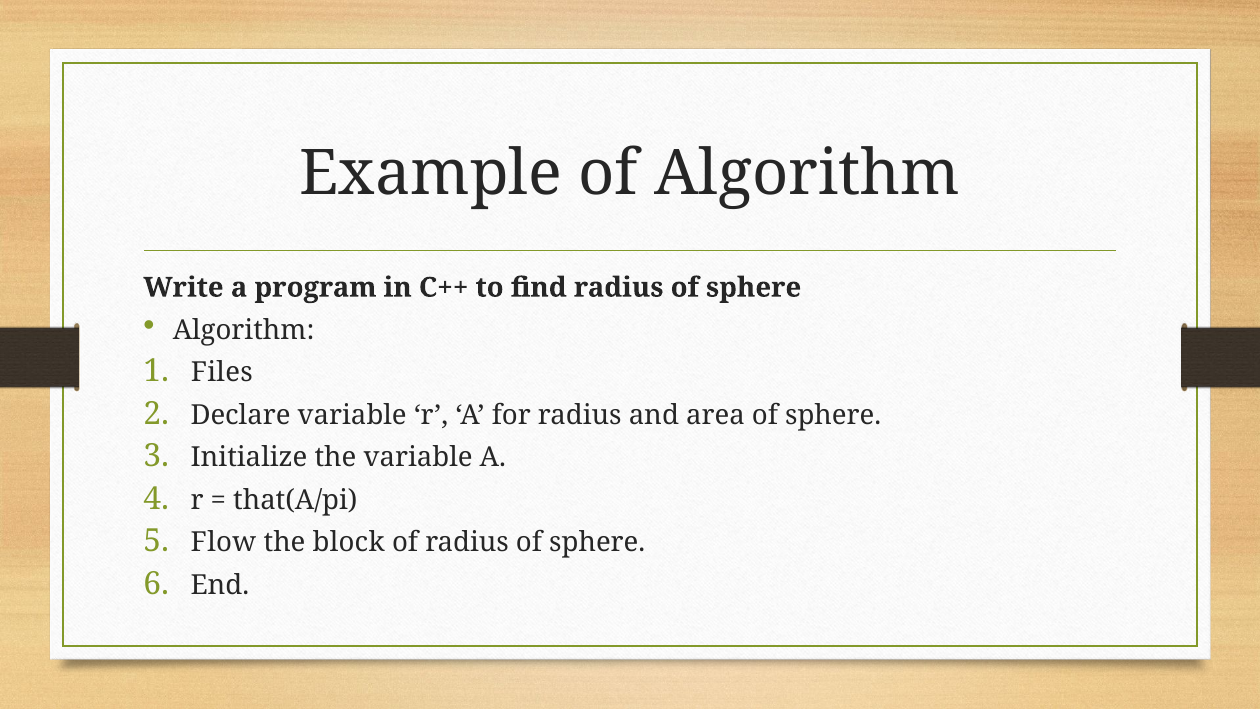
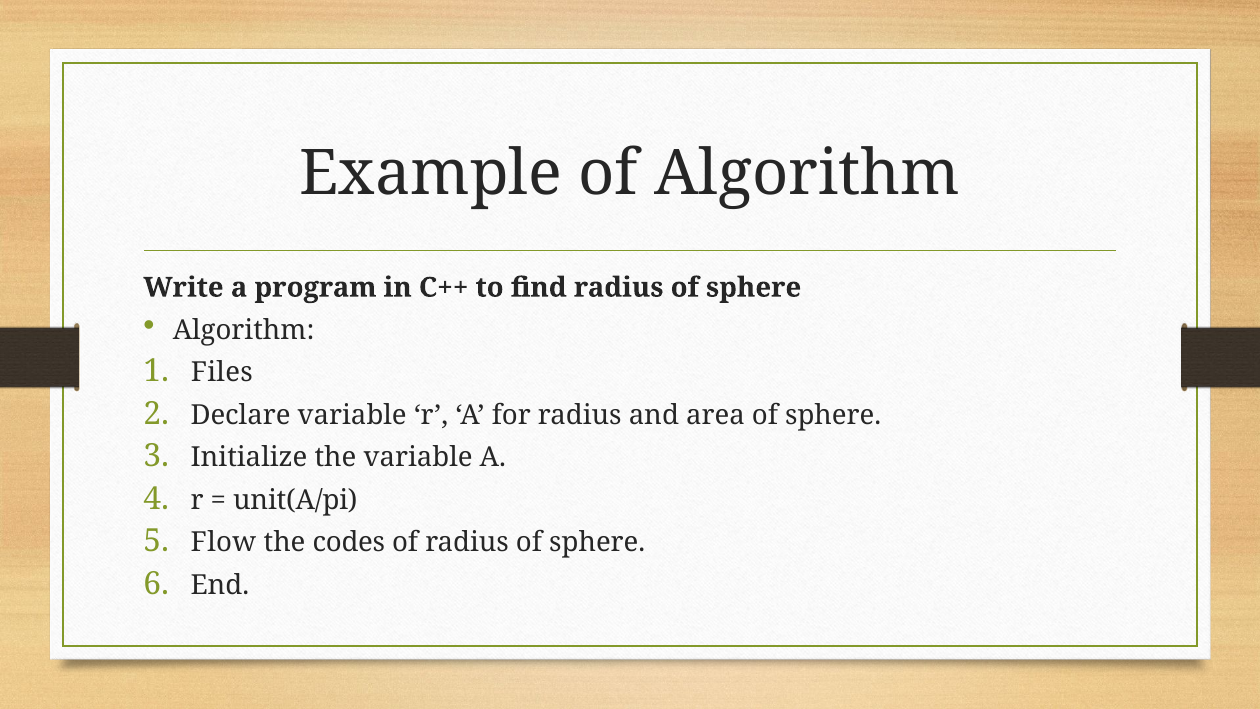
that(A/pi: that(A/pi -> unit(A/pi
block: block -> codes
